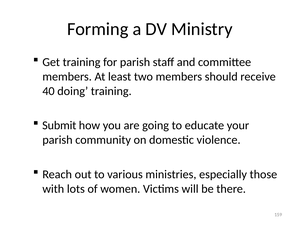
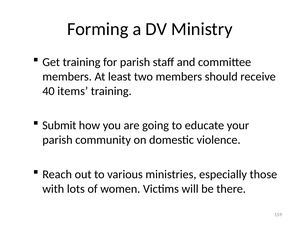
doing: doing -> items
